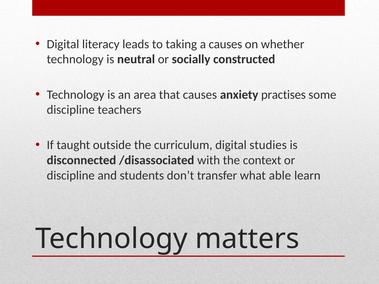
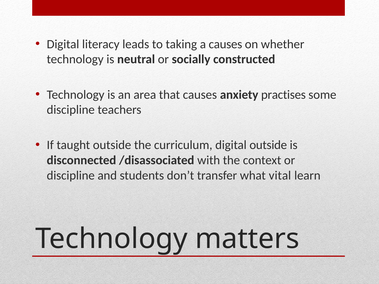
digital studies: studies -> outside
able: able -> vital
